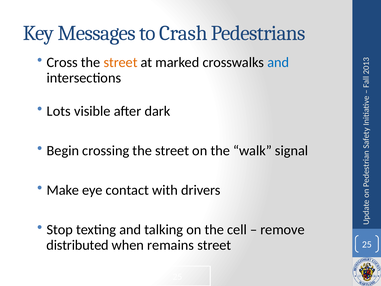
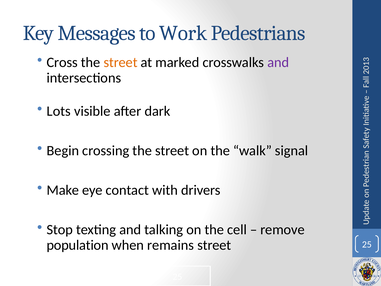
Crash: Crash -> Work
and at (278, 62) colour: blue -> purple
distributed: distributed -> population
